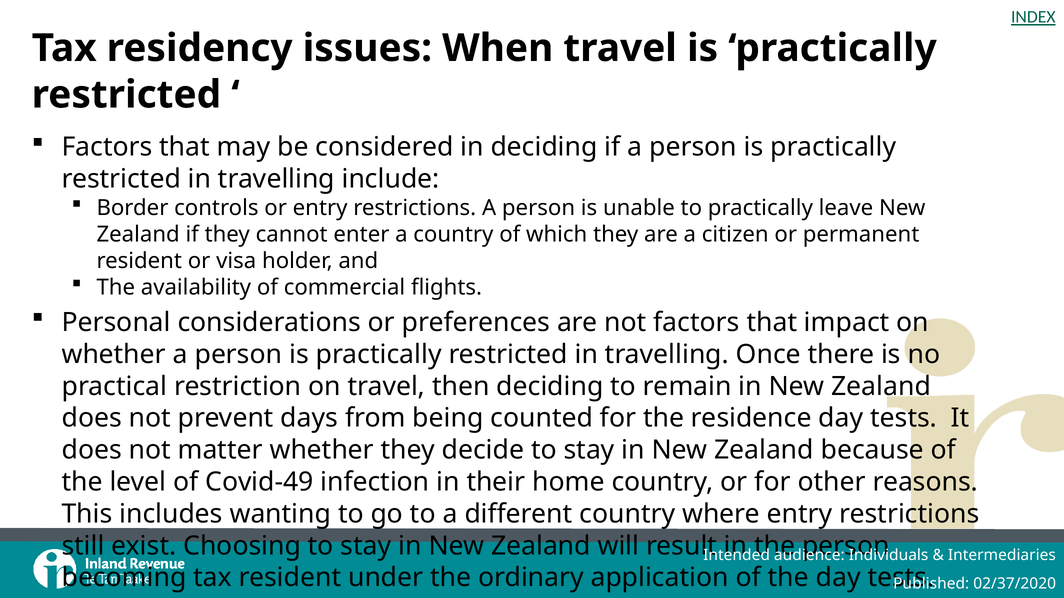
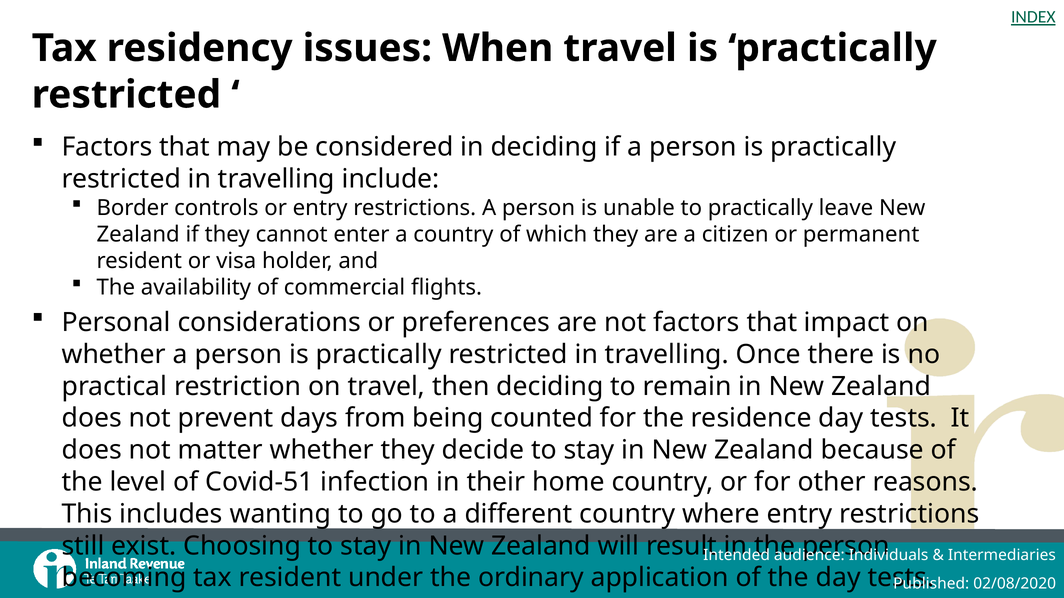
Covid-49: Covid-49 -> Covid-51
02/37/2020: 02/37/2020 -> 02/08/2020
